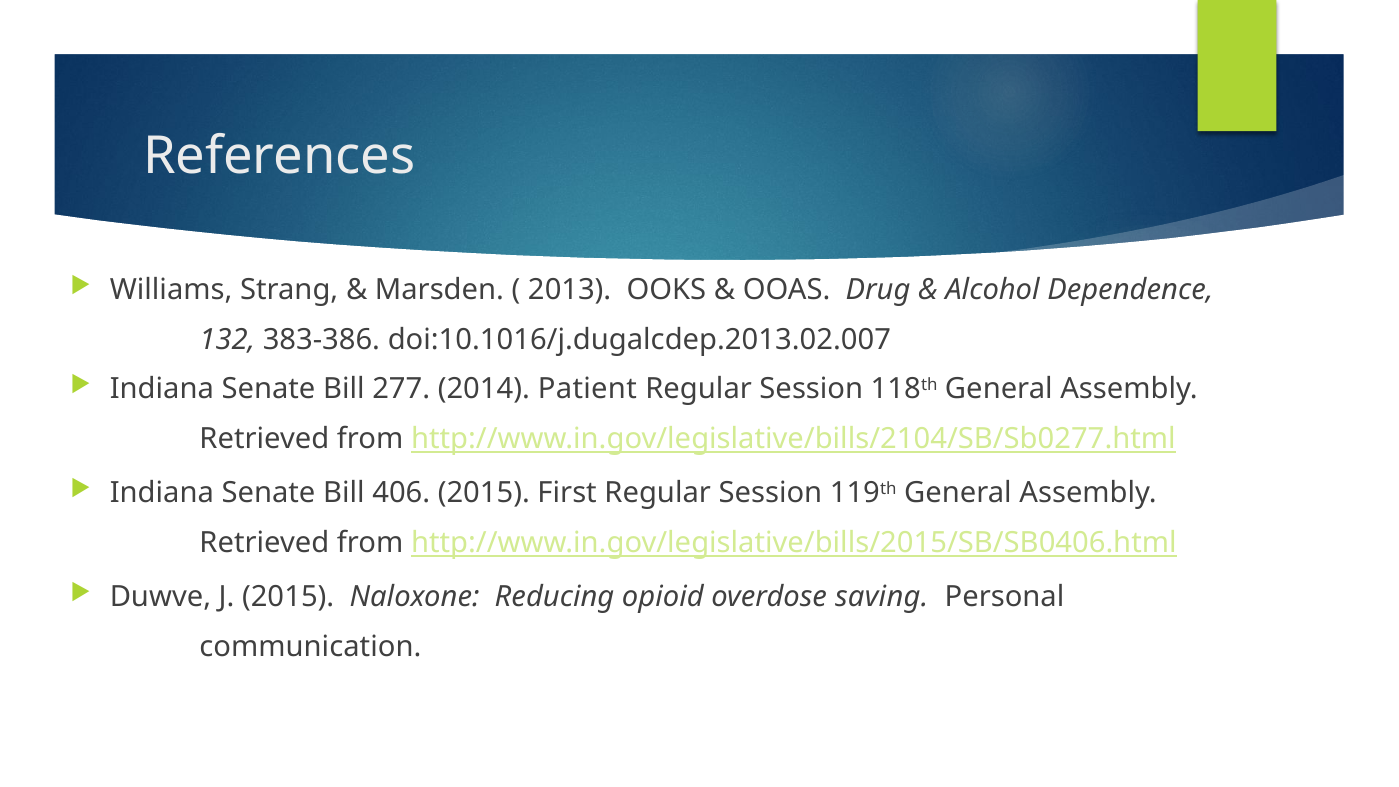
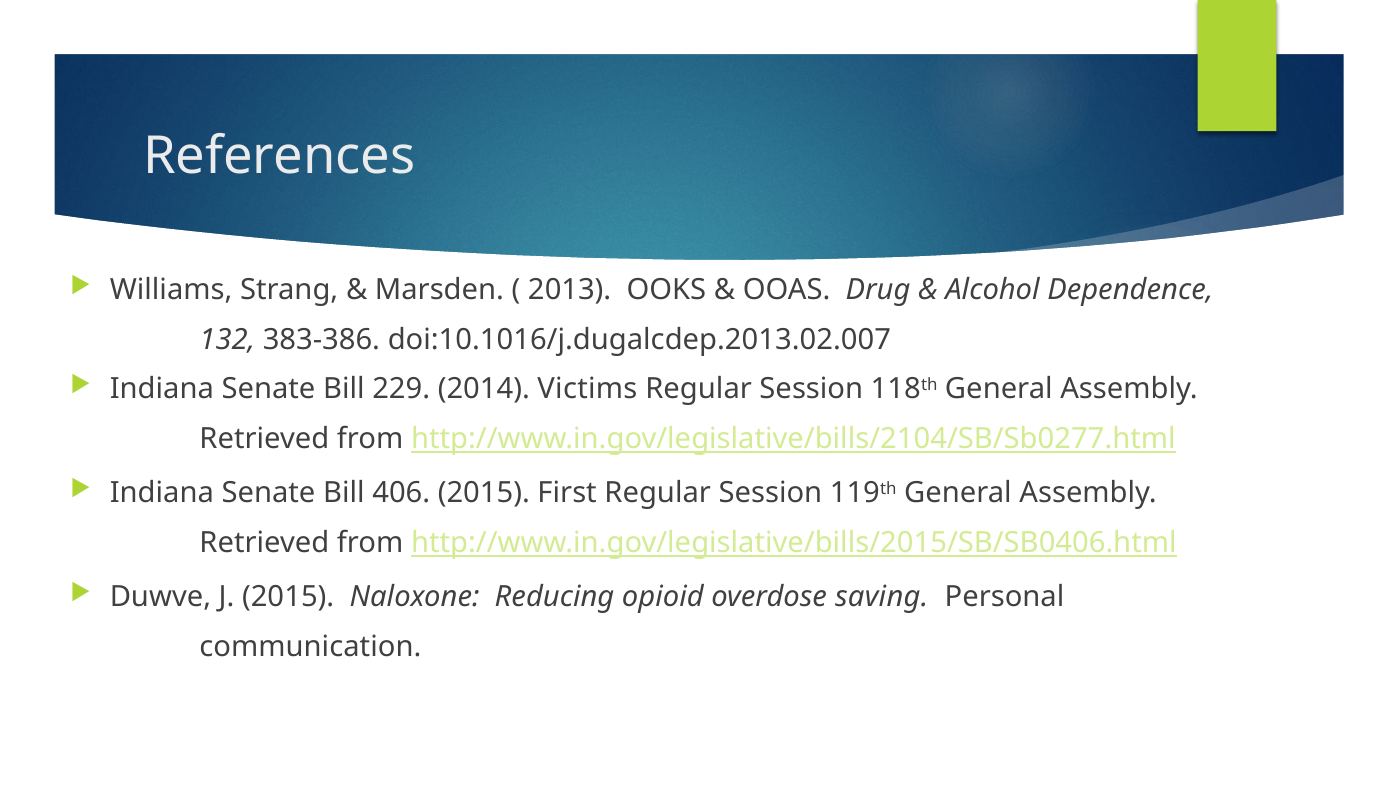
277: 277 -> 229
Patient: Patient -> Victims
